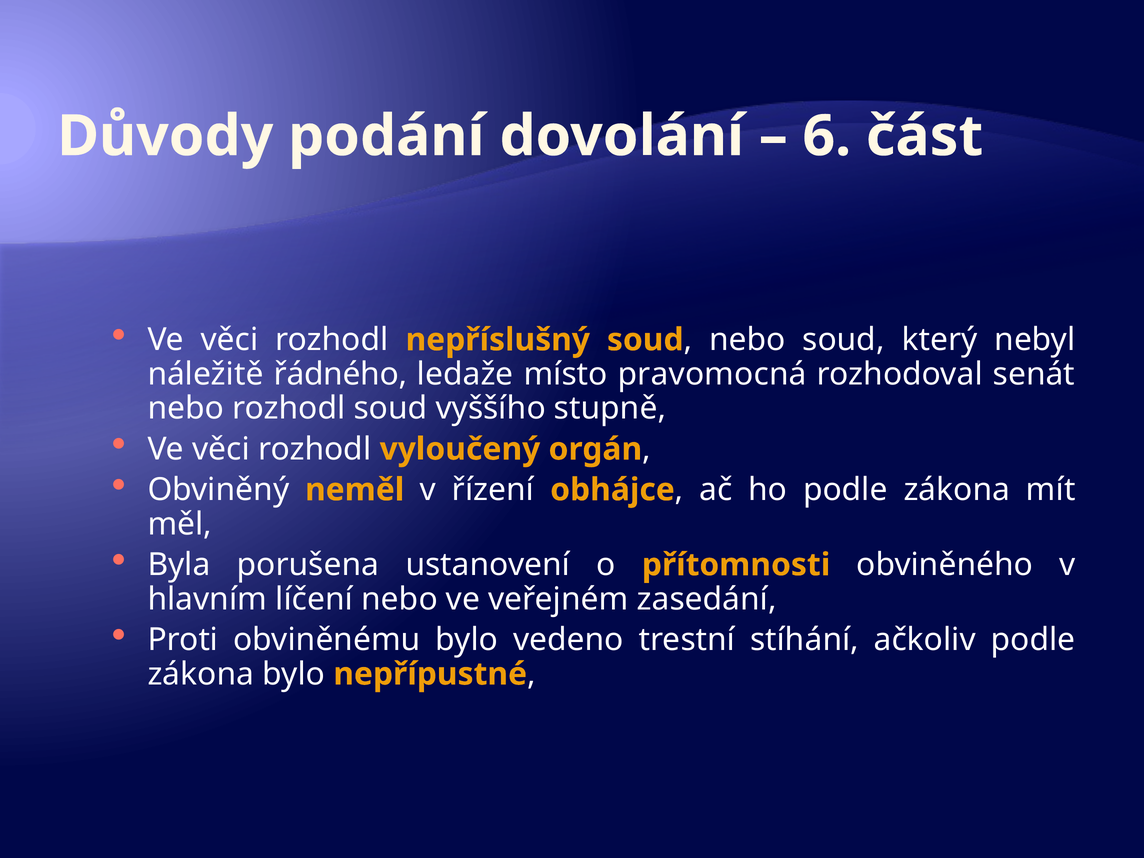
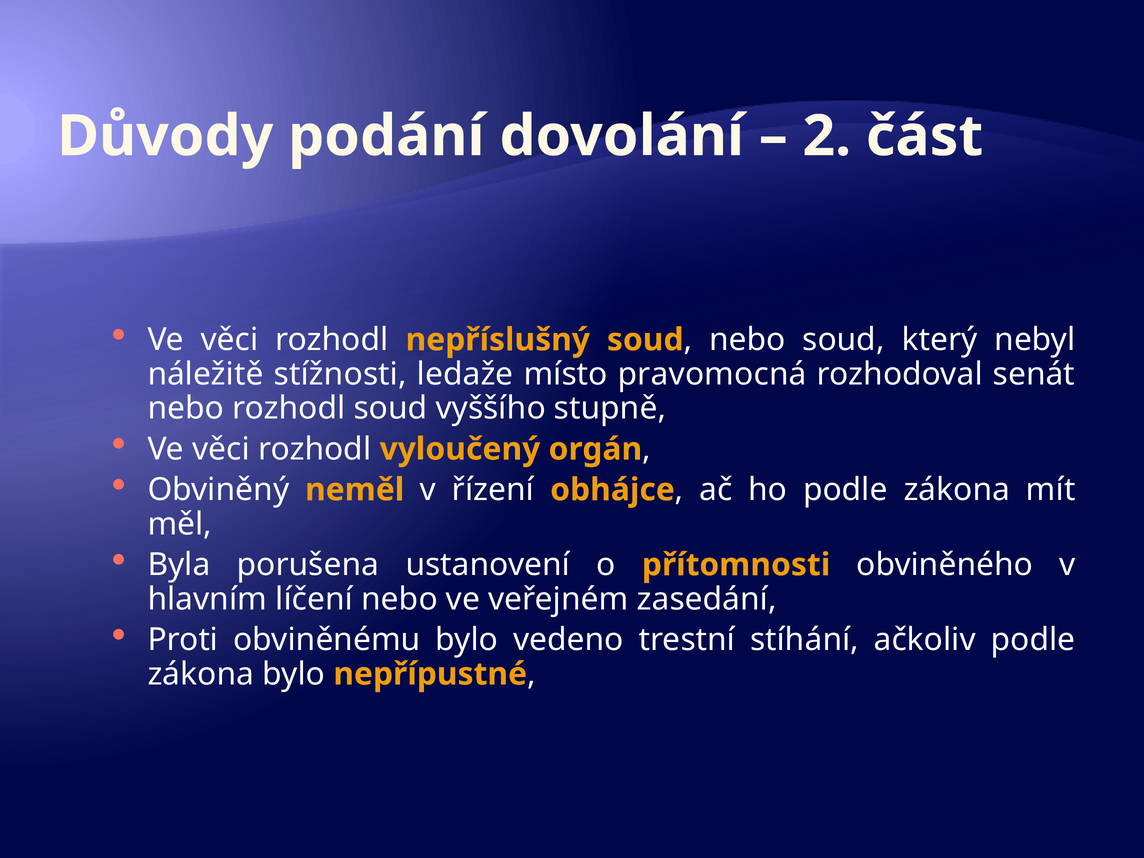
6: 6 -> 2
řádného: řádného -> stížnosti
